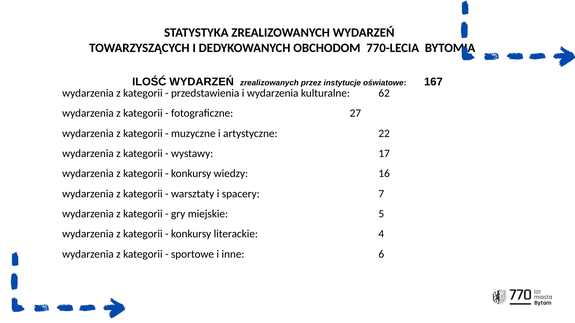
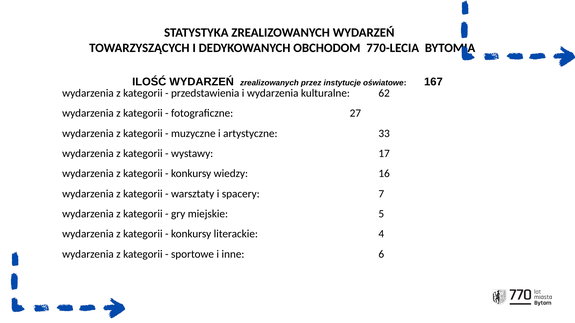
22: 22 -> 33
